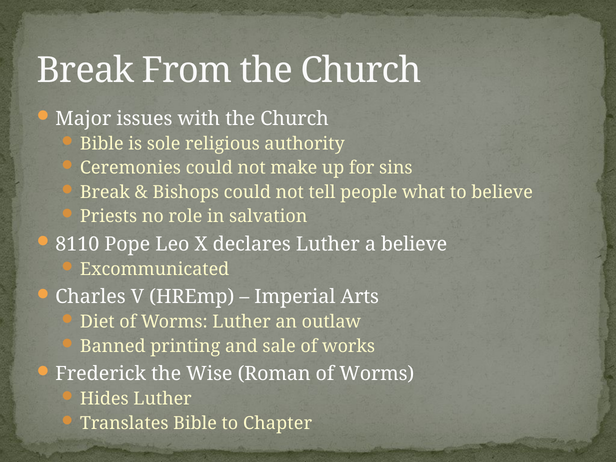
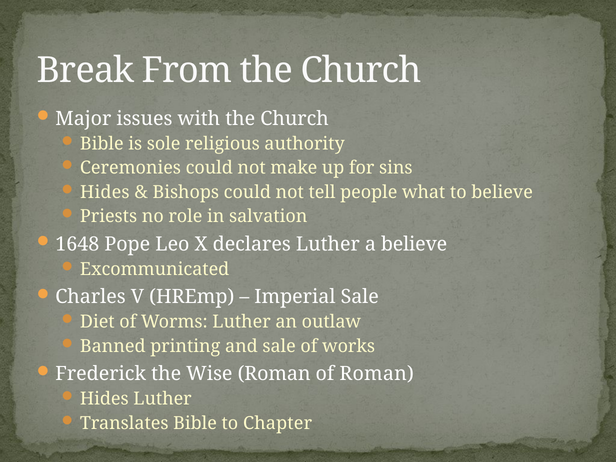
Break at (105, 192): Break -> Hides
8110: 8110 -> 1648
Imperial Arts: Arts -> Sale
Worms at (377, 374): Worms -> Roman
